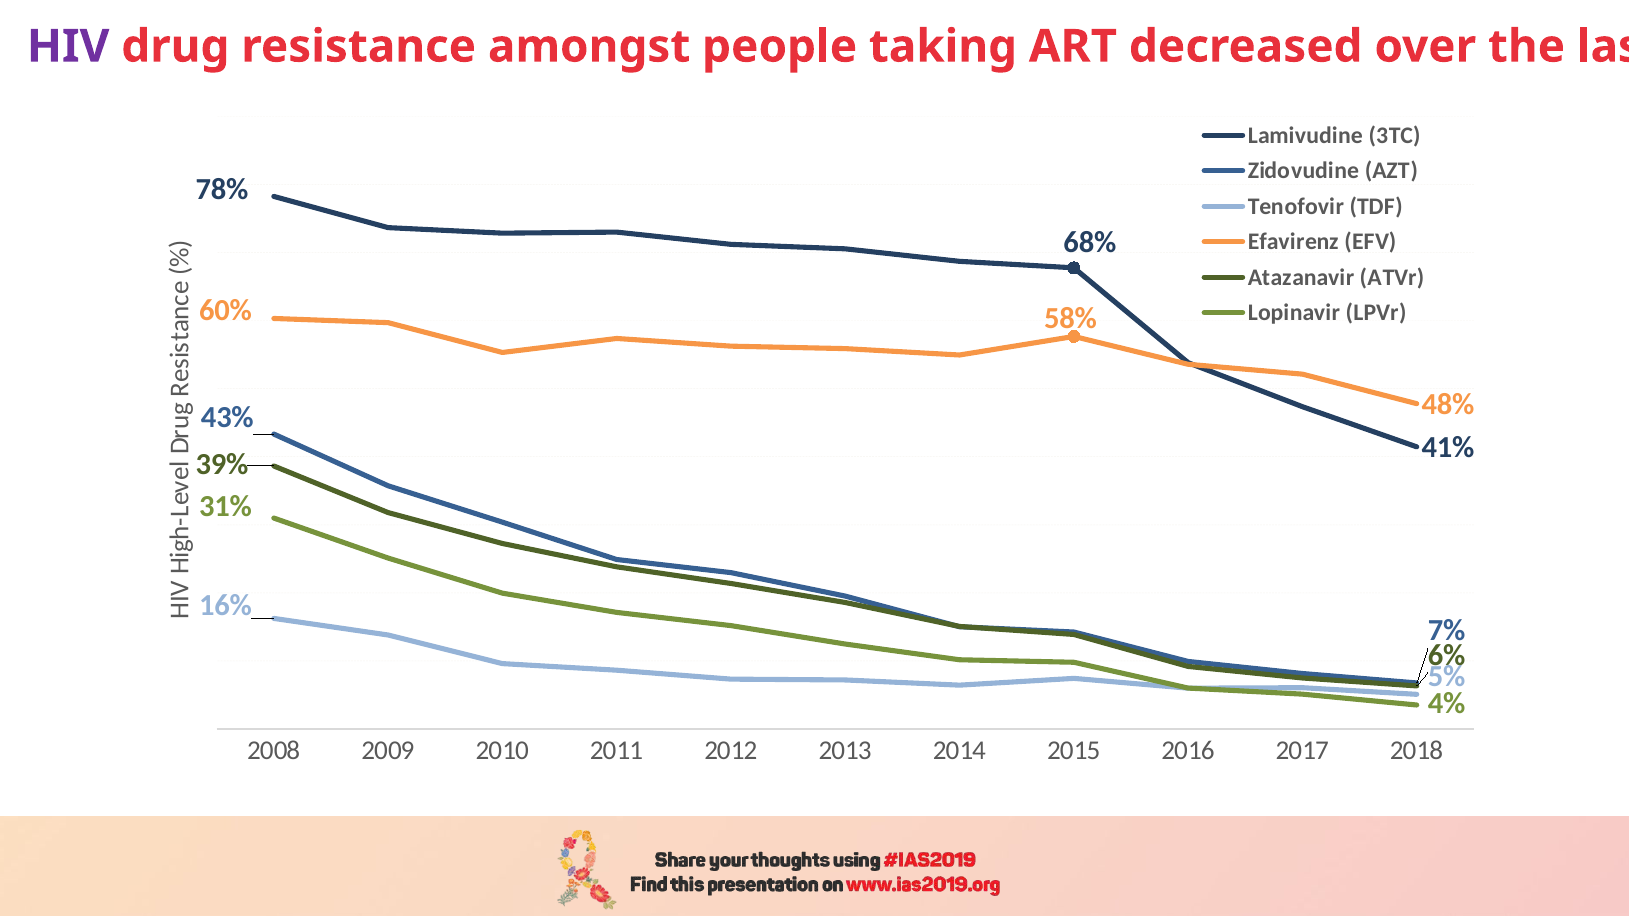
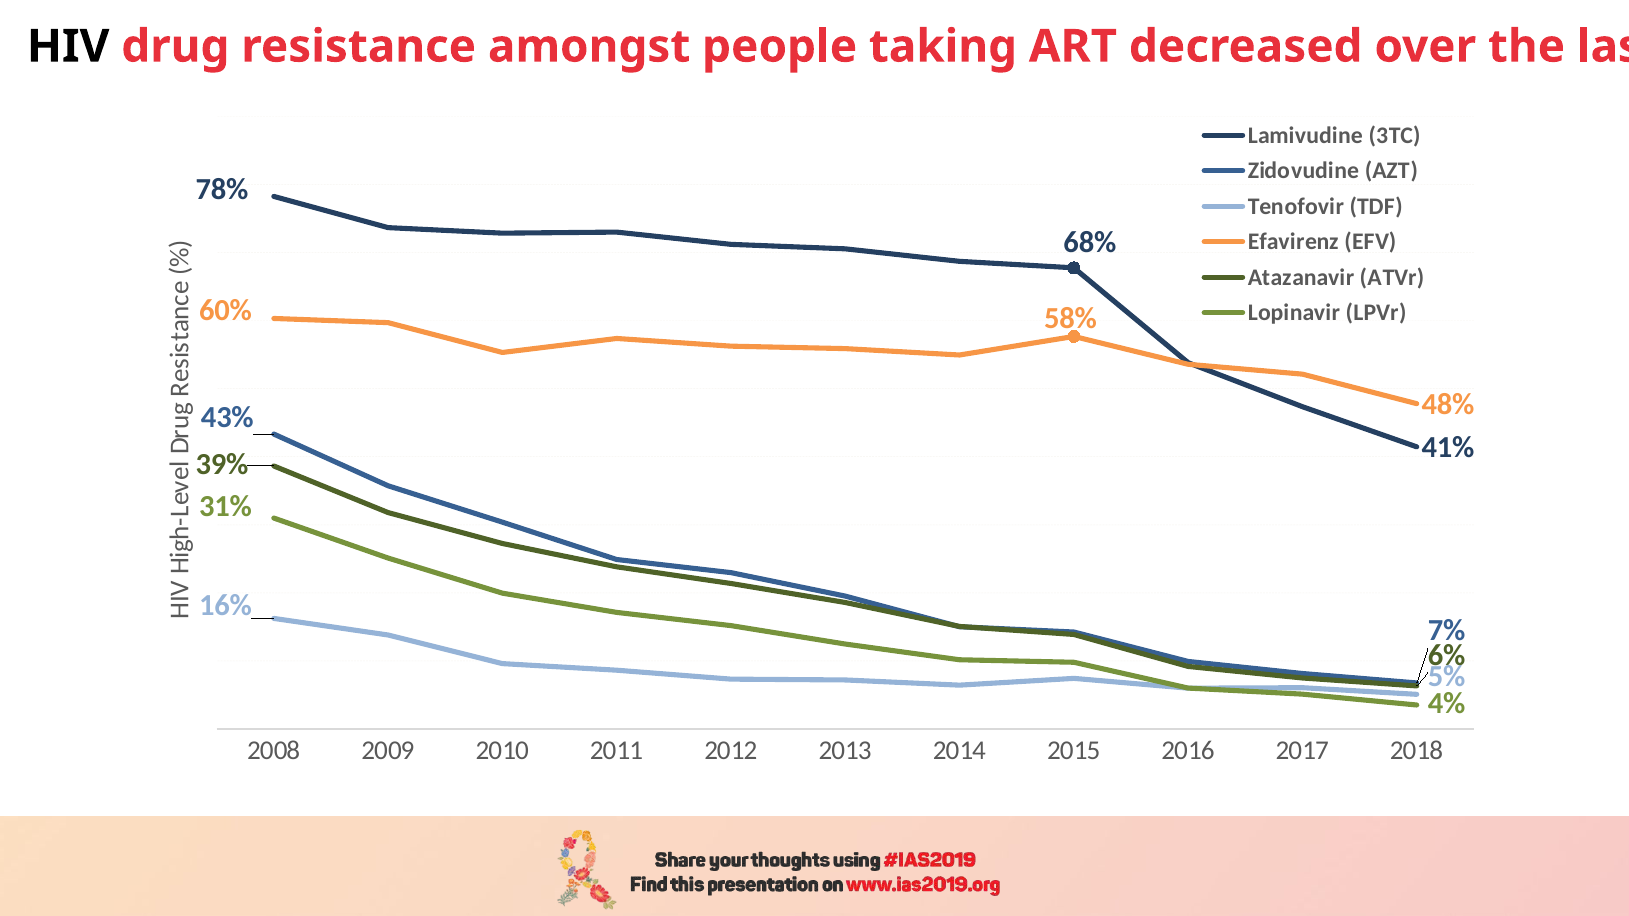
HIV colour: purple -> black
